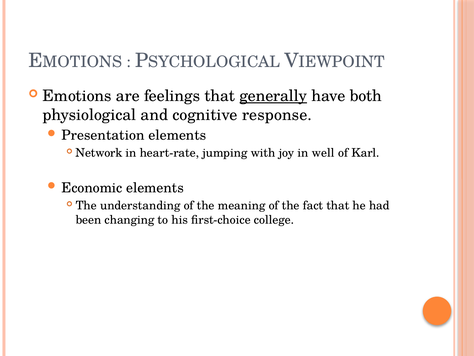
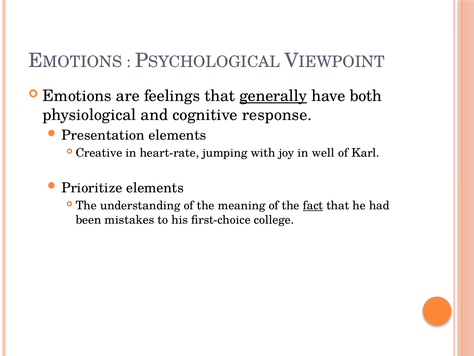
Network: Network -> Creative
Economic: Economic -> Prioritize
fact underline: none -> present
changing: changing -> mistakes
